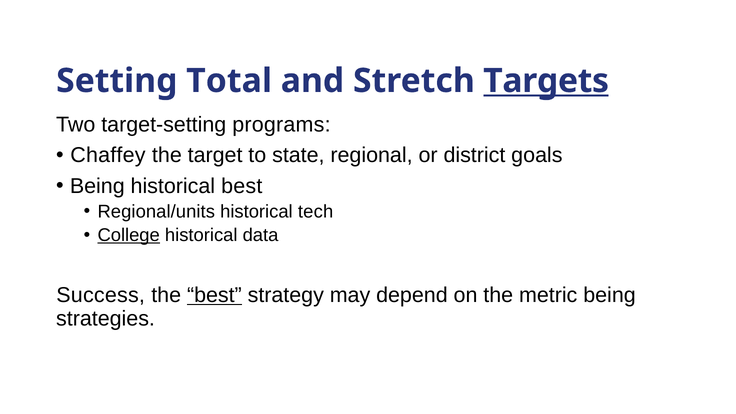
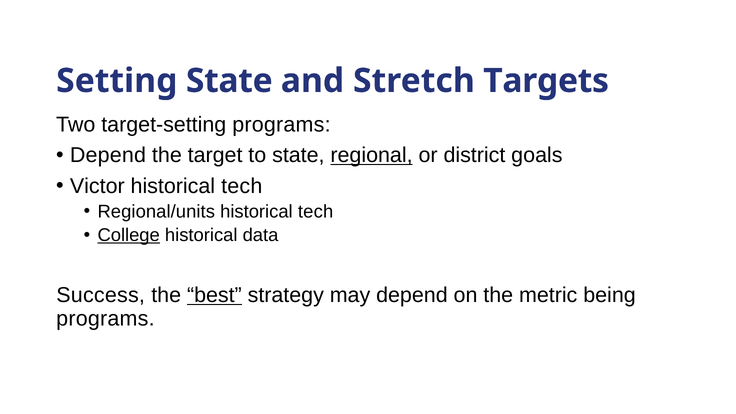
Setting Total: Total -> State
Targets underline: present -> none
Chaffey at (108, 155): Chaffey -> Depend
regional underline: none -> present
Being at (97, 186): Being -> Victor
best at (242, 186): best -> tech
strategies at (106, 318): strategies -> programs
